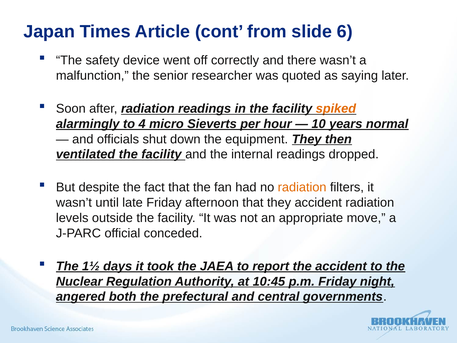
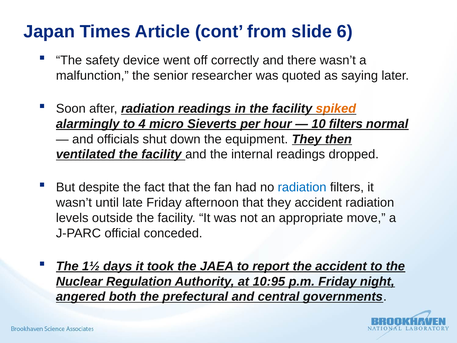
10 years: years -> filters
radiation at (302, 187) colour: orange -> blue
10:45: 10:45 -> 10:95
